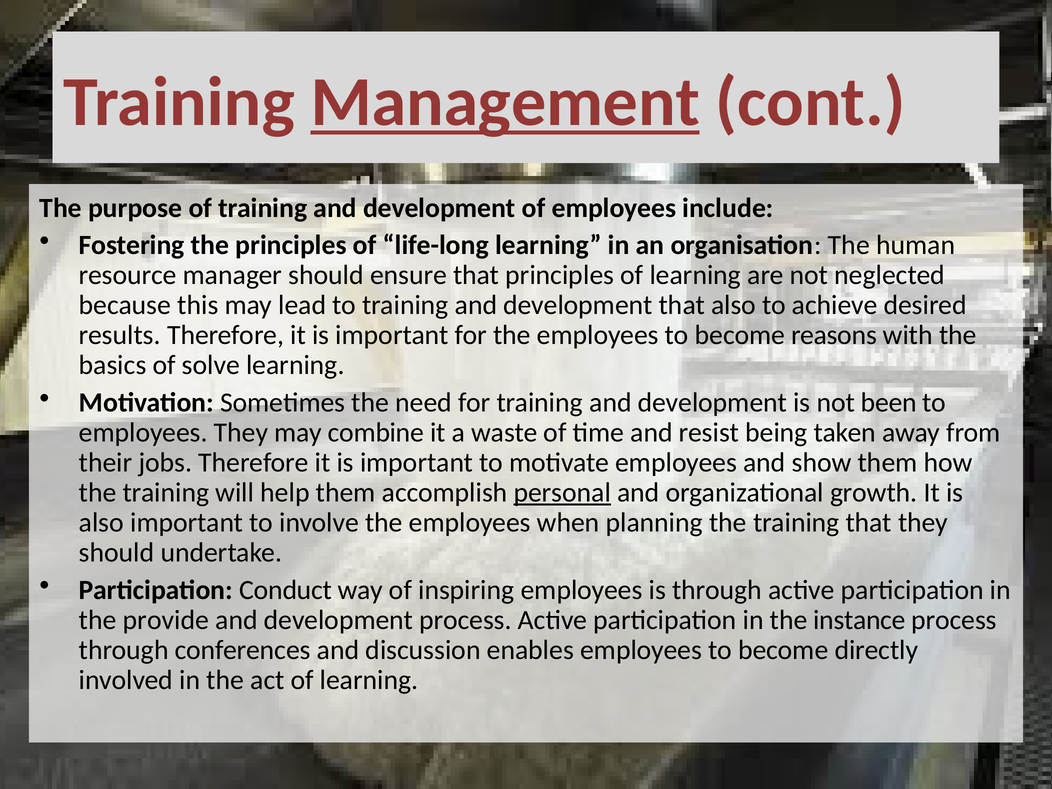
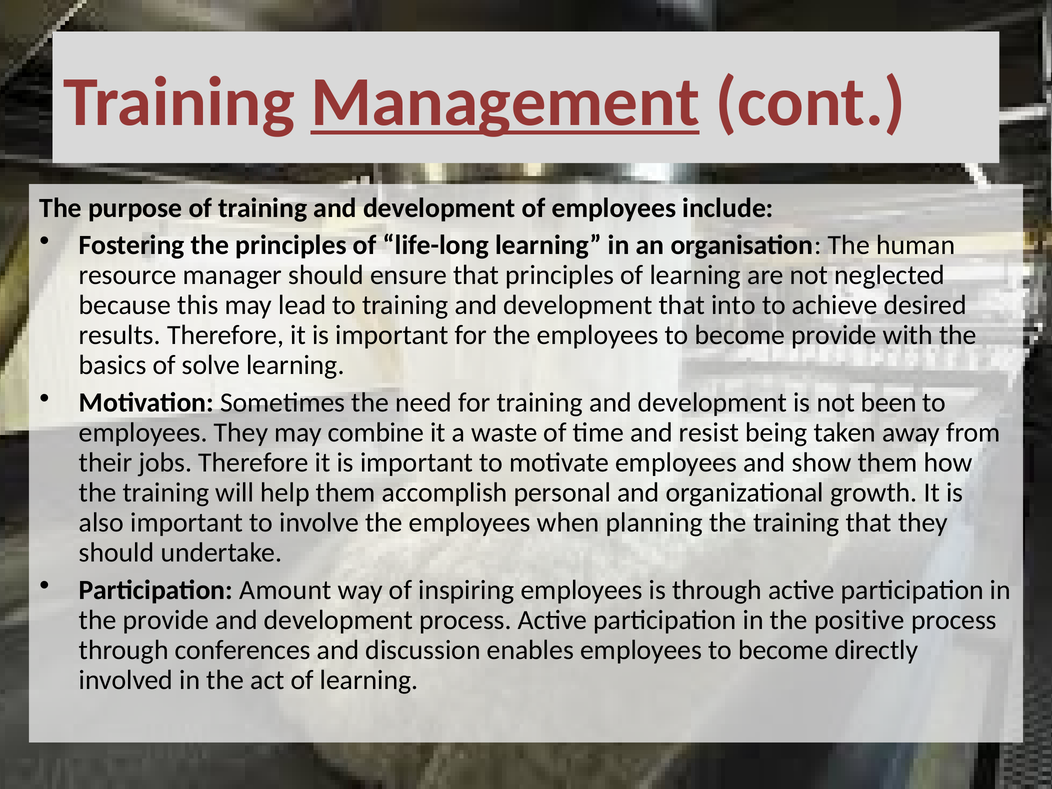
that also: also -> into
become reasons: reasons -> provide
personal underline: present -> none
Conduct: Conduct -> Amount
instance: instance -> positive
